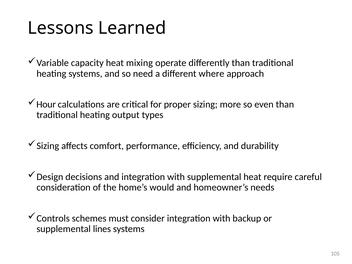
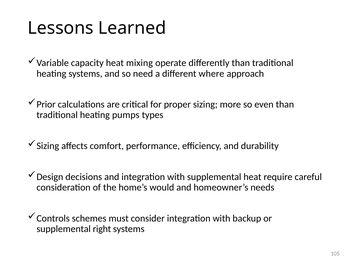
Hour: Hour -> Prior
output: output -> pumps
lines: lines -> right
